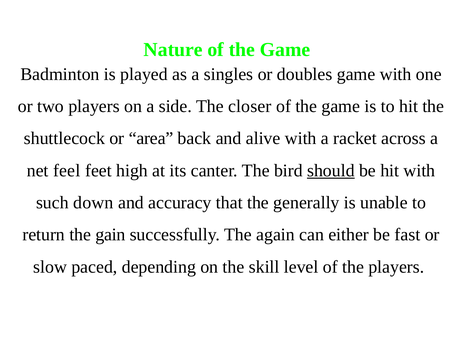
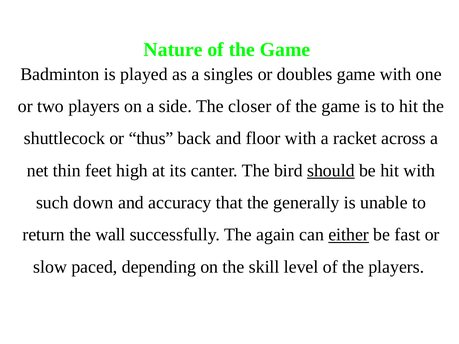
area: area -> thus
alive: alive -> floor
feel: feel -> thin
gain: gain -> wall
either underline: none -> present
